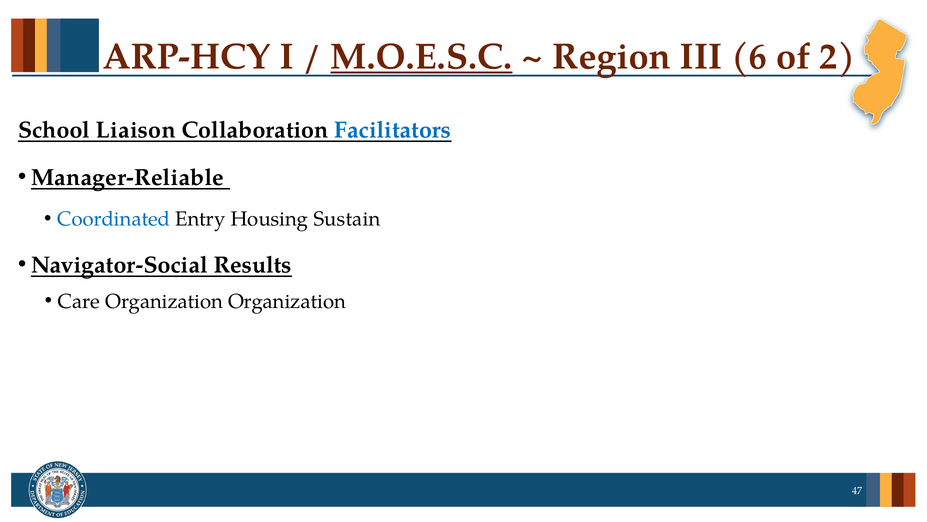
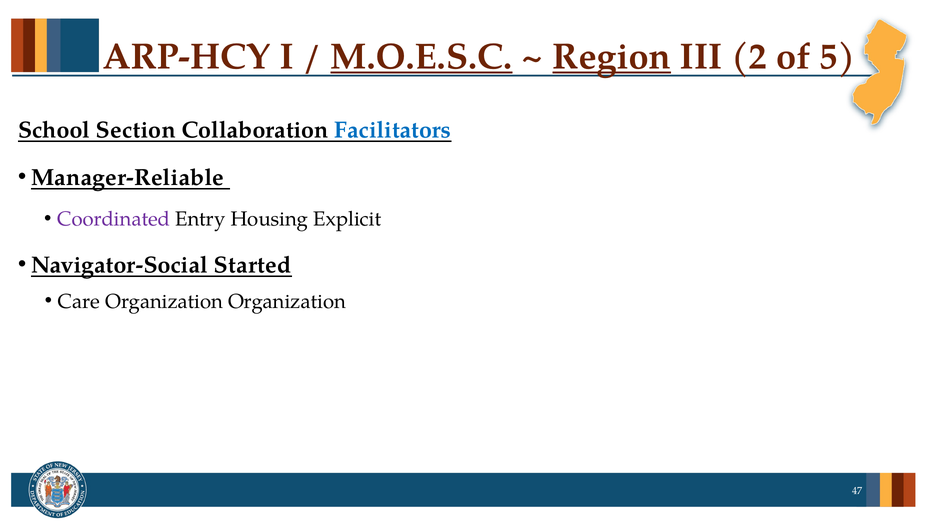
Region underline: none -> present
6: 6 -> 2
2: 2 -> 5
Liaison: Liaison -> Section
Coordinated colour: blue -> purple
Sustain: Sustain -> Explicit
Results: Results -> Started
